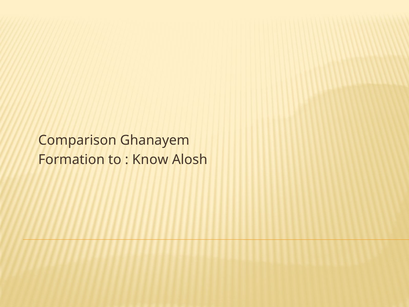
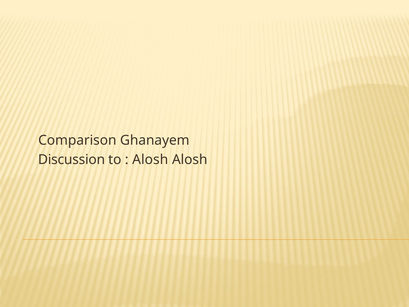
Formation: Formation -> Discussion
Know at (150, 159): Know -> Alosh
